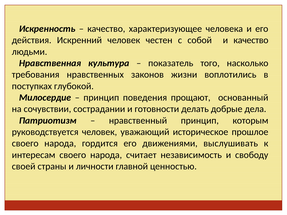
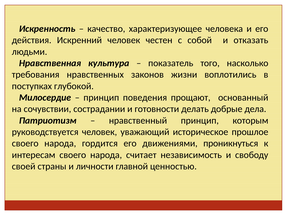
и качество: качество -> отказать
выслушивать: выслушивать -> проникнуться
